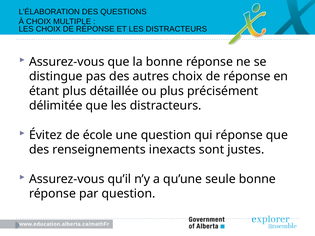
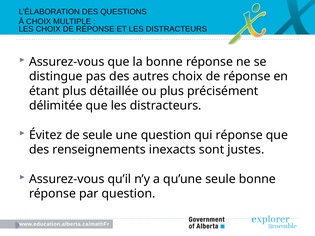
de école: école -> seule
